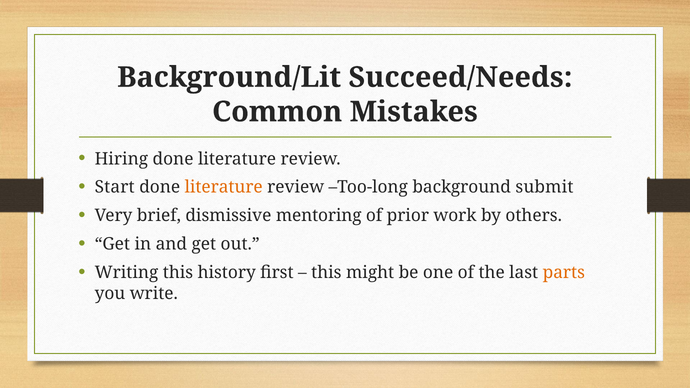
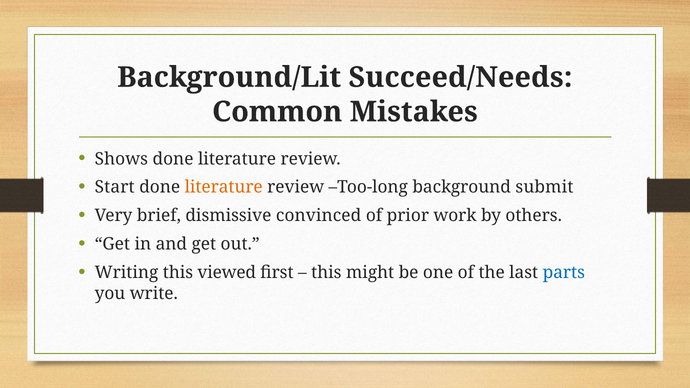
Hiring: Hiring -> Shows
mentoring: mentoring -> convinced
history: history -> viewed
parts colour: orange -> blue
